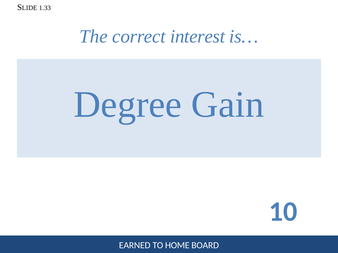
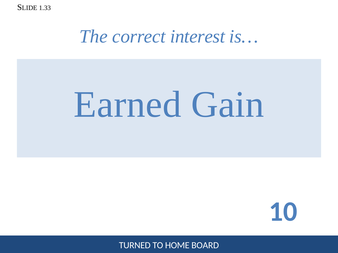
Degree: Degree -> Earned
EARNED: EARNED -> TURNED
